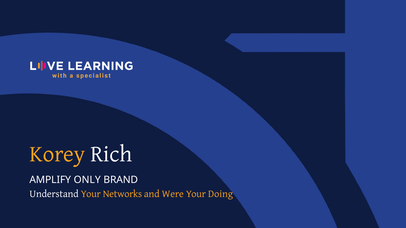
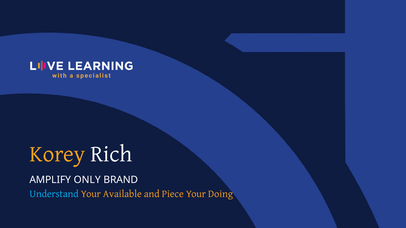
Understand colour: white -> light blue
Networks: Networks -> Available
Were: Were -> Piece
